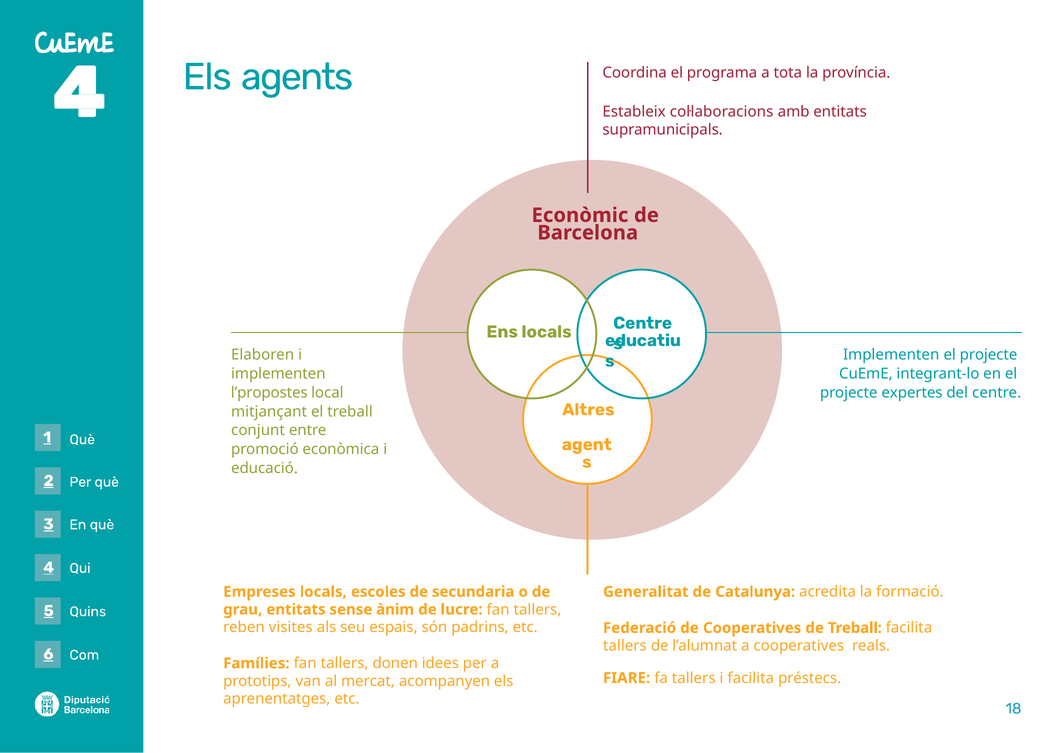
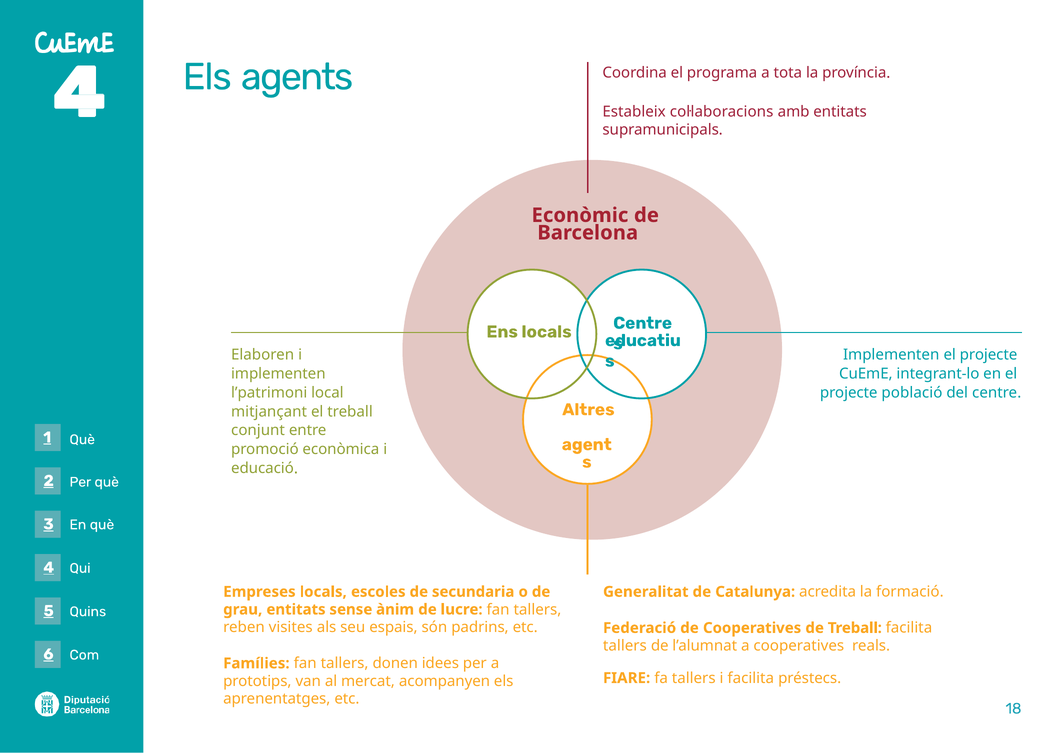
l’propostes: l’propostes -> l’patrimoni
expertes: expertes -> població
